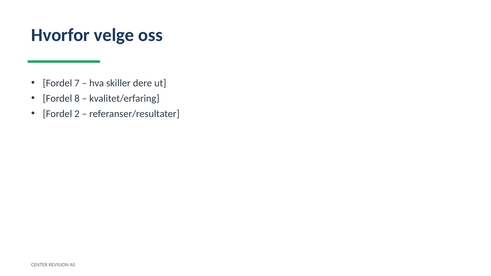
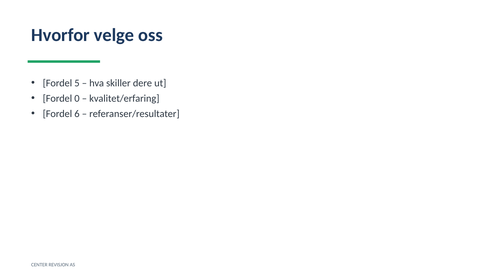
7: 7 -> 5
8: 8 -> 0
2: 2 -> 6
